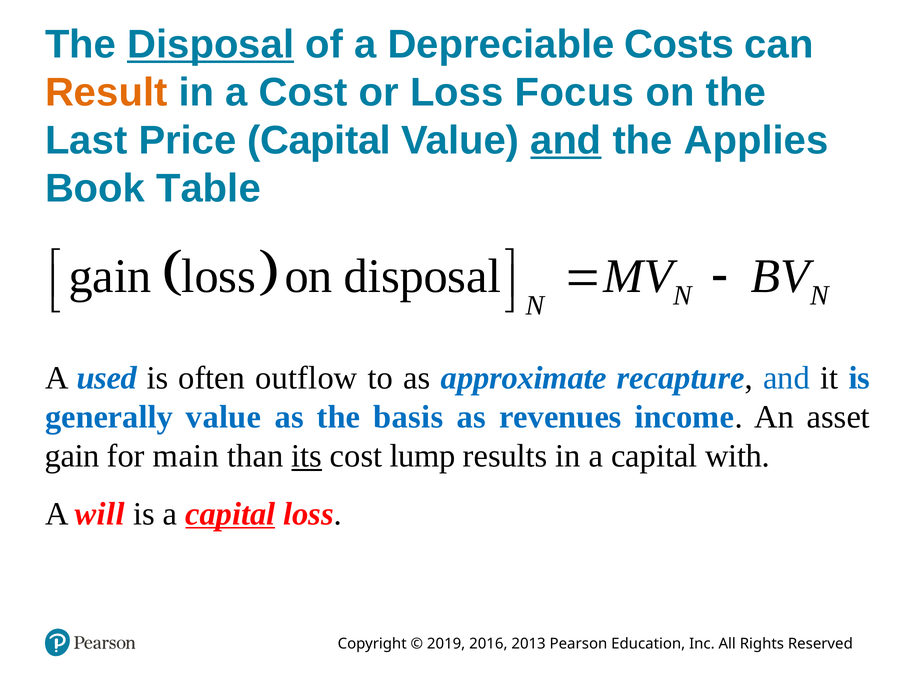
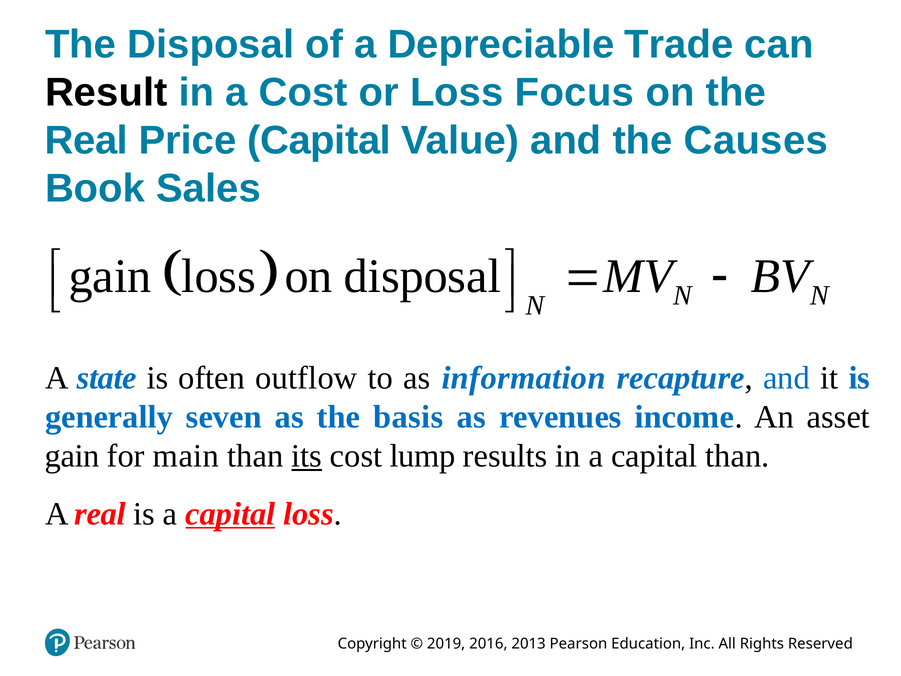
Disposal underline: present -> none
Costs: Costs -> Trade
Result colour: orange -> black
Last at (86, 140): Last -> Real
and at (566, 140) underline: present -> none
Applies: Applies -> Causes
Table: Table -> Sales
used: used -> state
approximate: approximate -> information
generally value: value -> seven
capital with: with -> than
A will: will -> real
